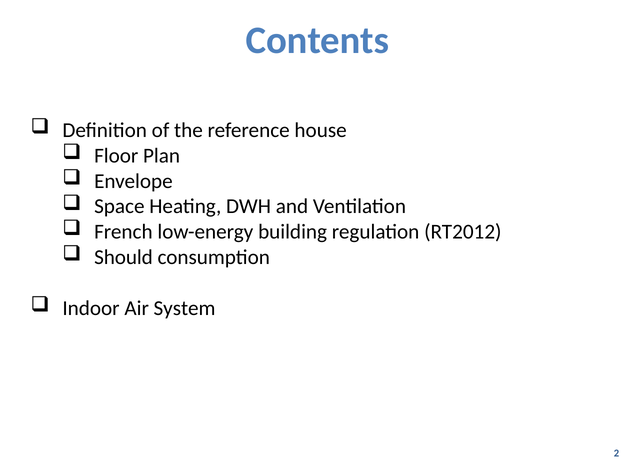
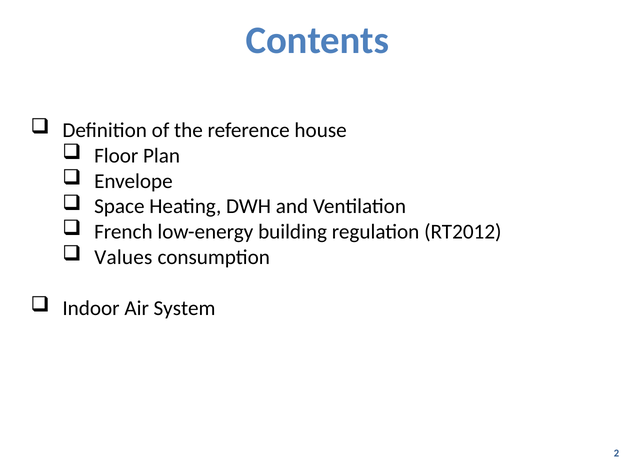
Should: Should -> Values
